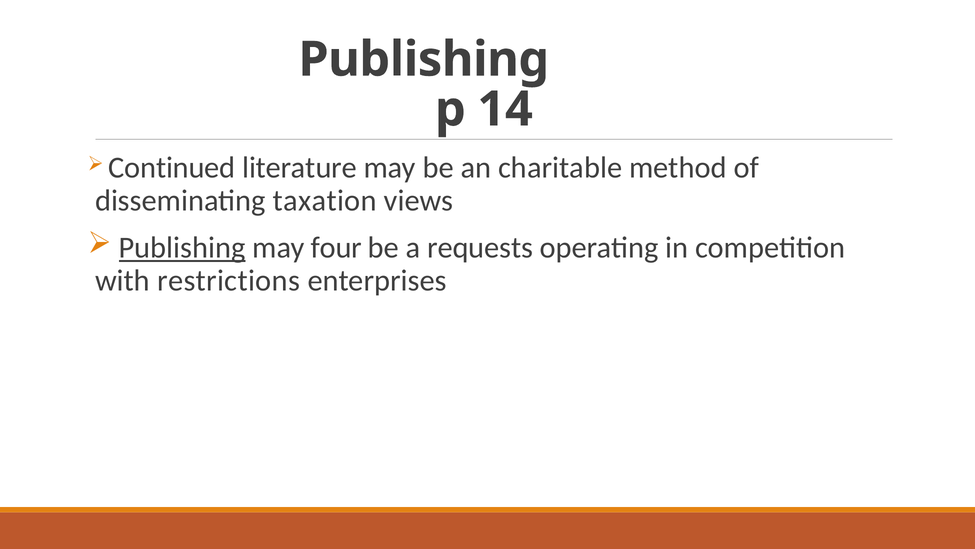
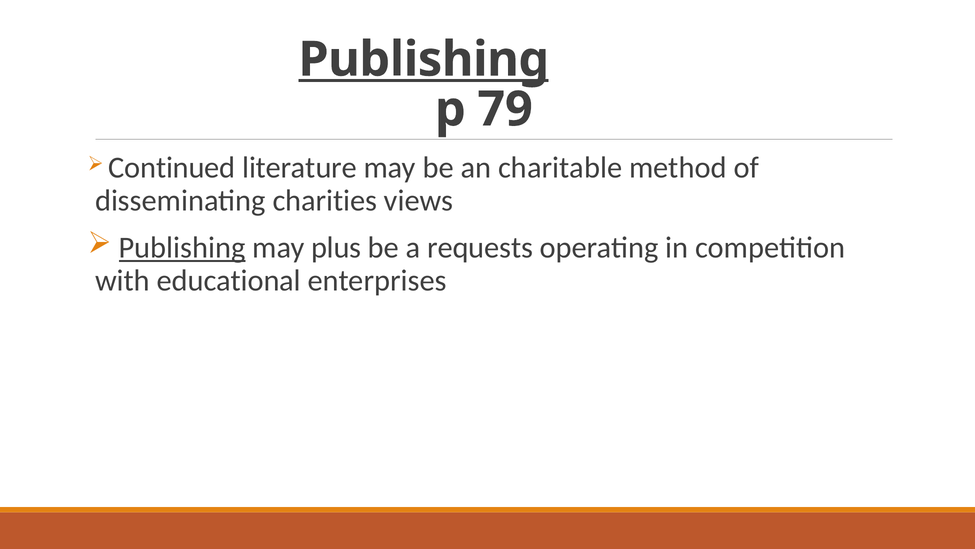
Publishing at (424, 60) underline: none -> present
14: 14 -> 79
taxation: taxation -> charities
four: four -> plus
restrictions: restrictions -> educational
